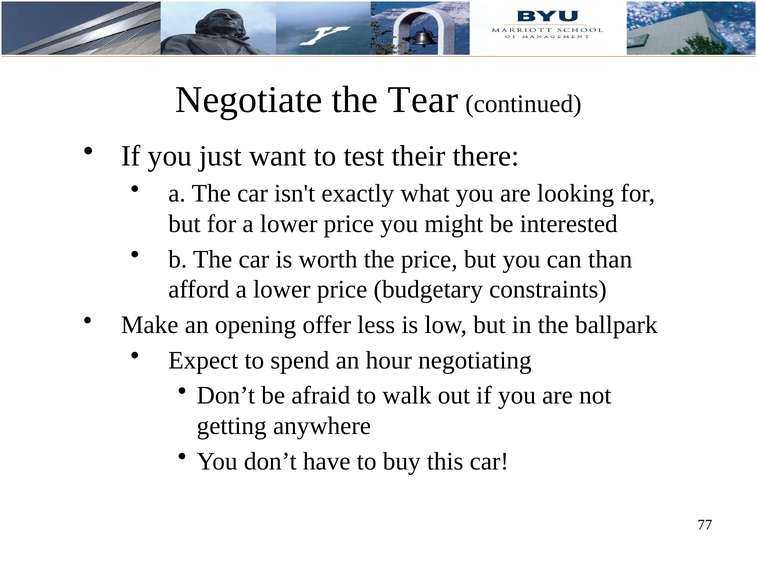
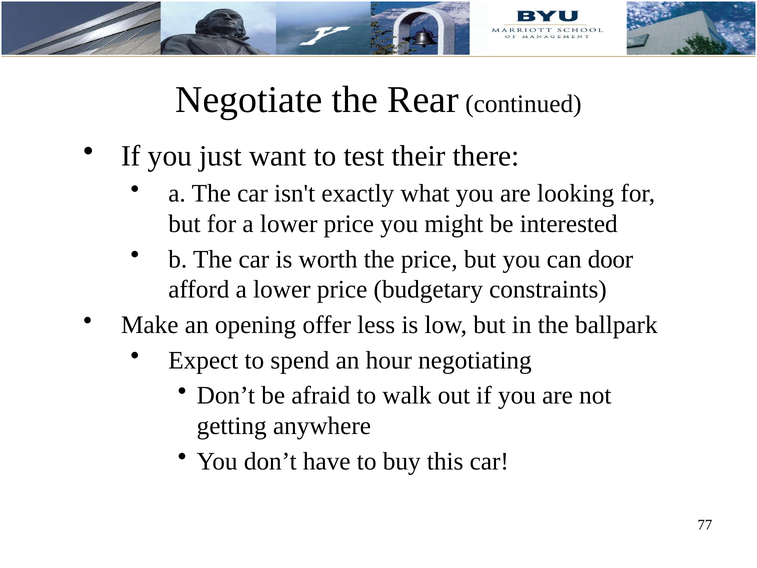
Tear: Tear -> Rear
than: than -> door
